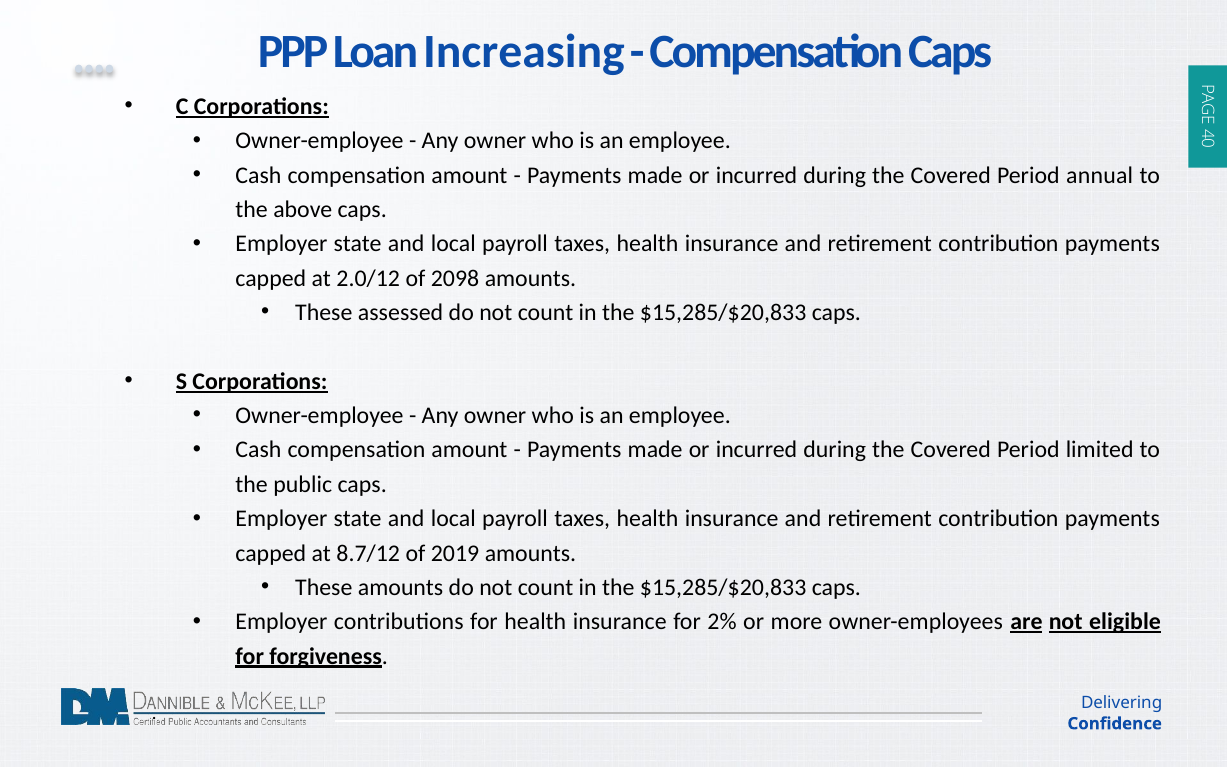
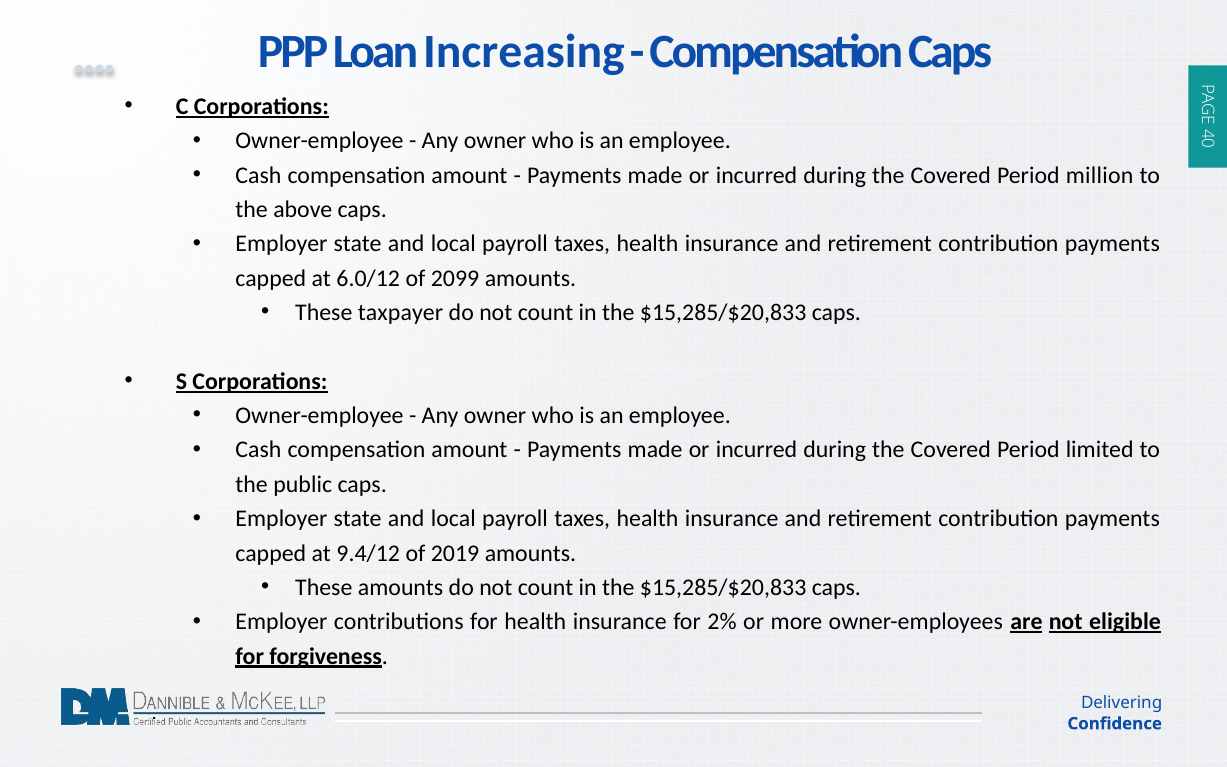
annual: annual -> million
2.0/12: 2.0/12 -> 6.0/12
2098: 2098 -> 2099
assessed: assessed -> taxpayer
8.7/12: 8.7/12 -> 9.4/12
